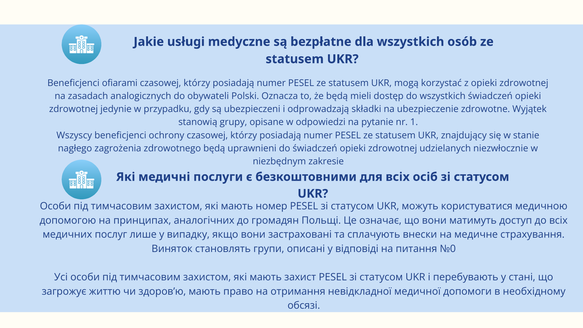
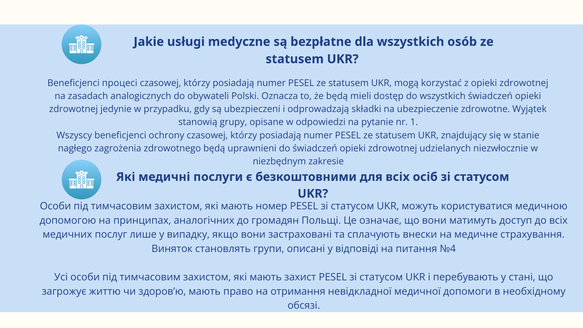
ofiarami: ofiarami -> процесі
№0: №0 -> №4
